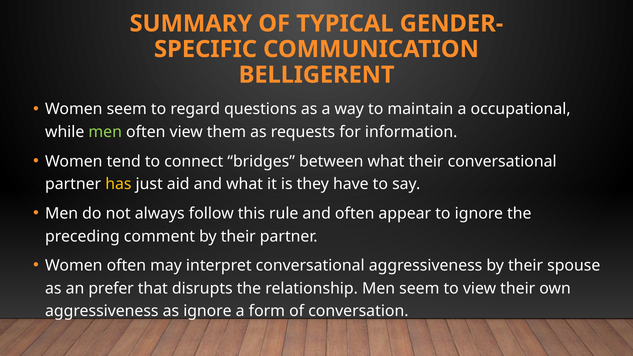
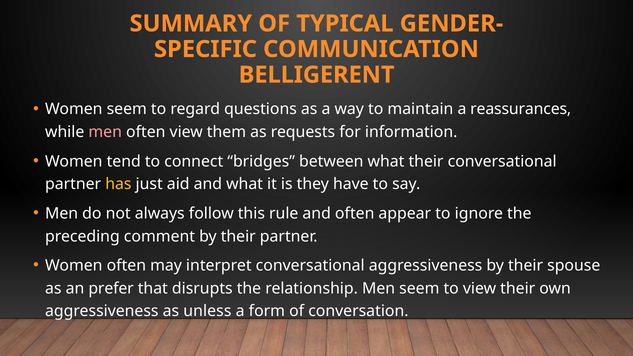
occupational: occupational -> reassurances
men at (105, 132) colour: light green -> pink
as ignore: ignore -> unless
